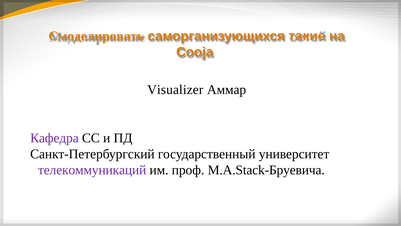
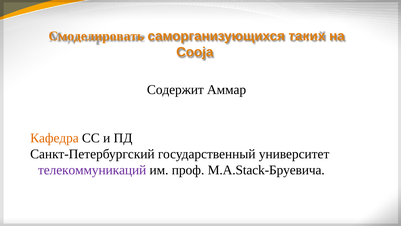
такие: такие -> таких
Visualizer: Visualizer -> Содержит
Кафедра colour: purple -> orange
